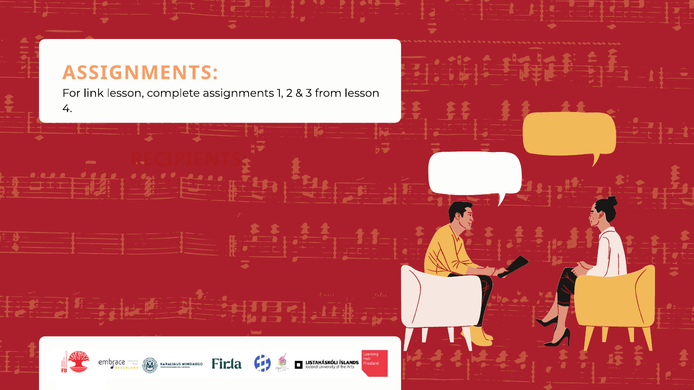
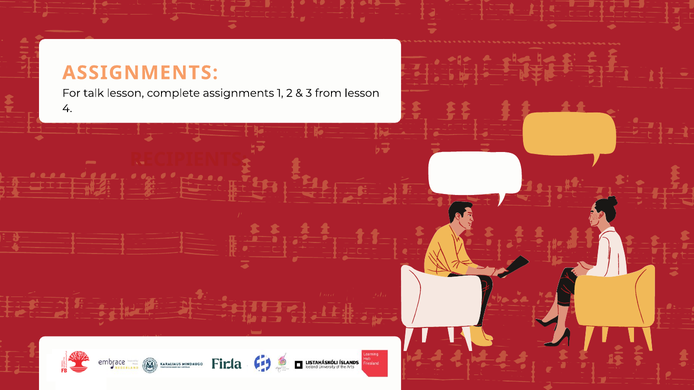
link: link -> talk
